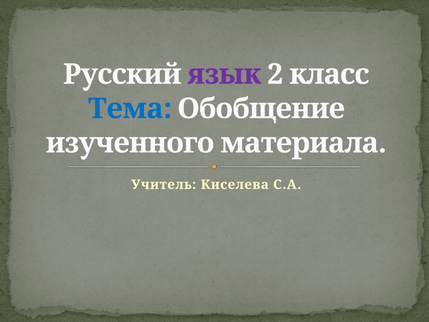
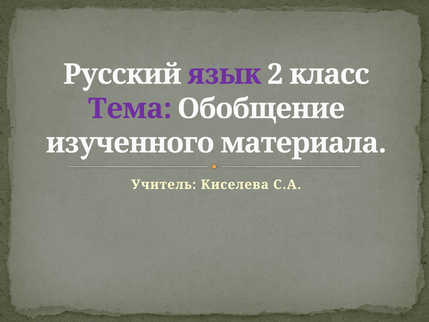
Тема colour: blue -> purple
